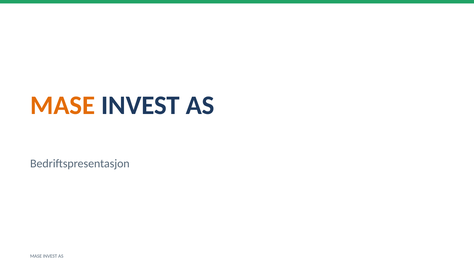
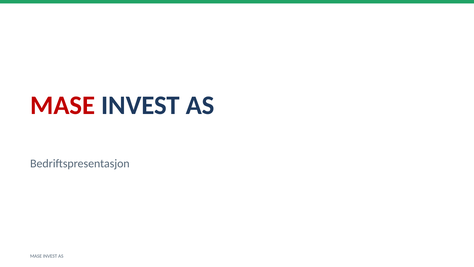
MASE at (63, 105) colour: orange -> red
